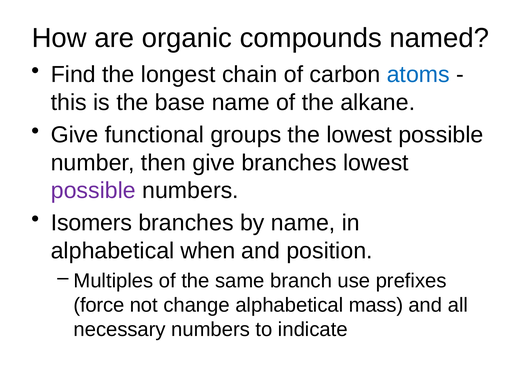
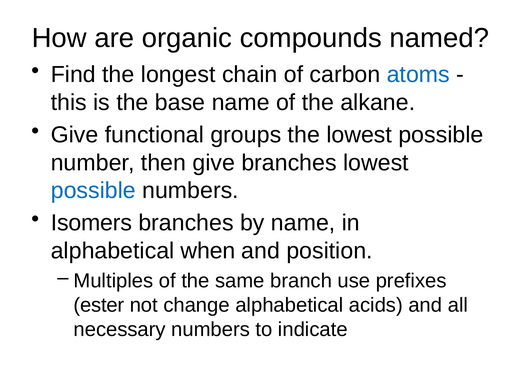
possible at (93, 190) colour: purple -> blue
force: force -> ester
mass: mass -> acids
